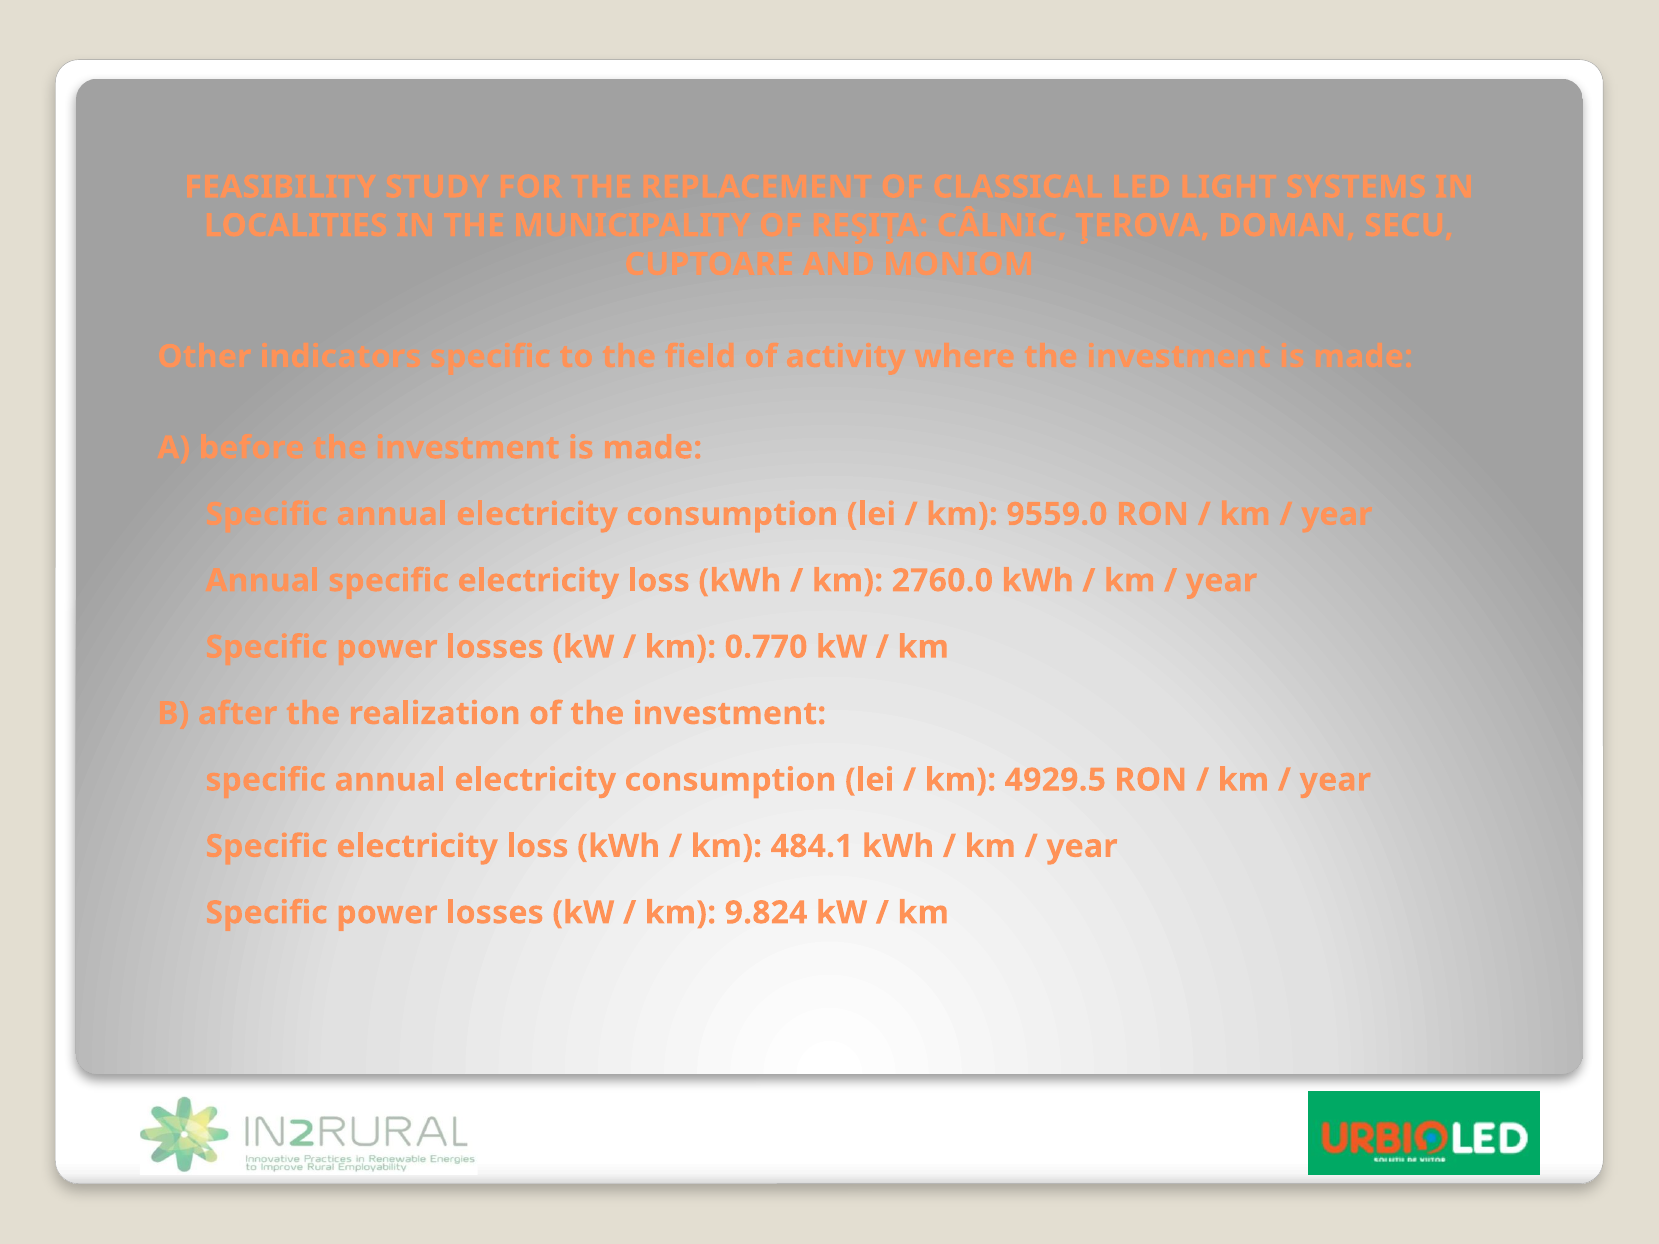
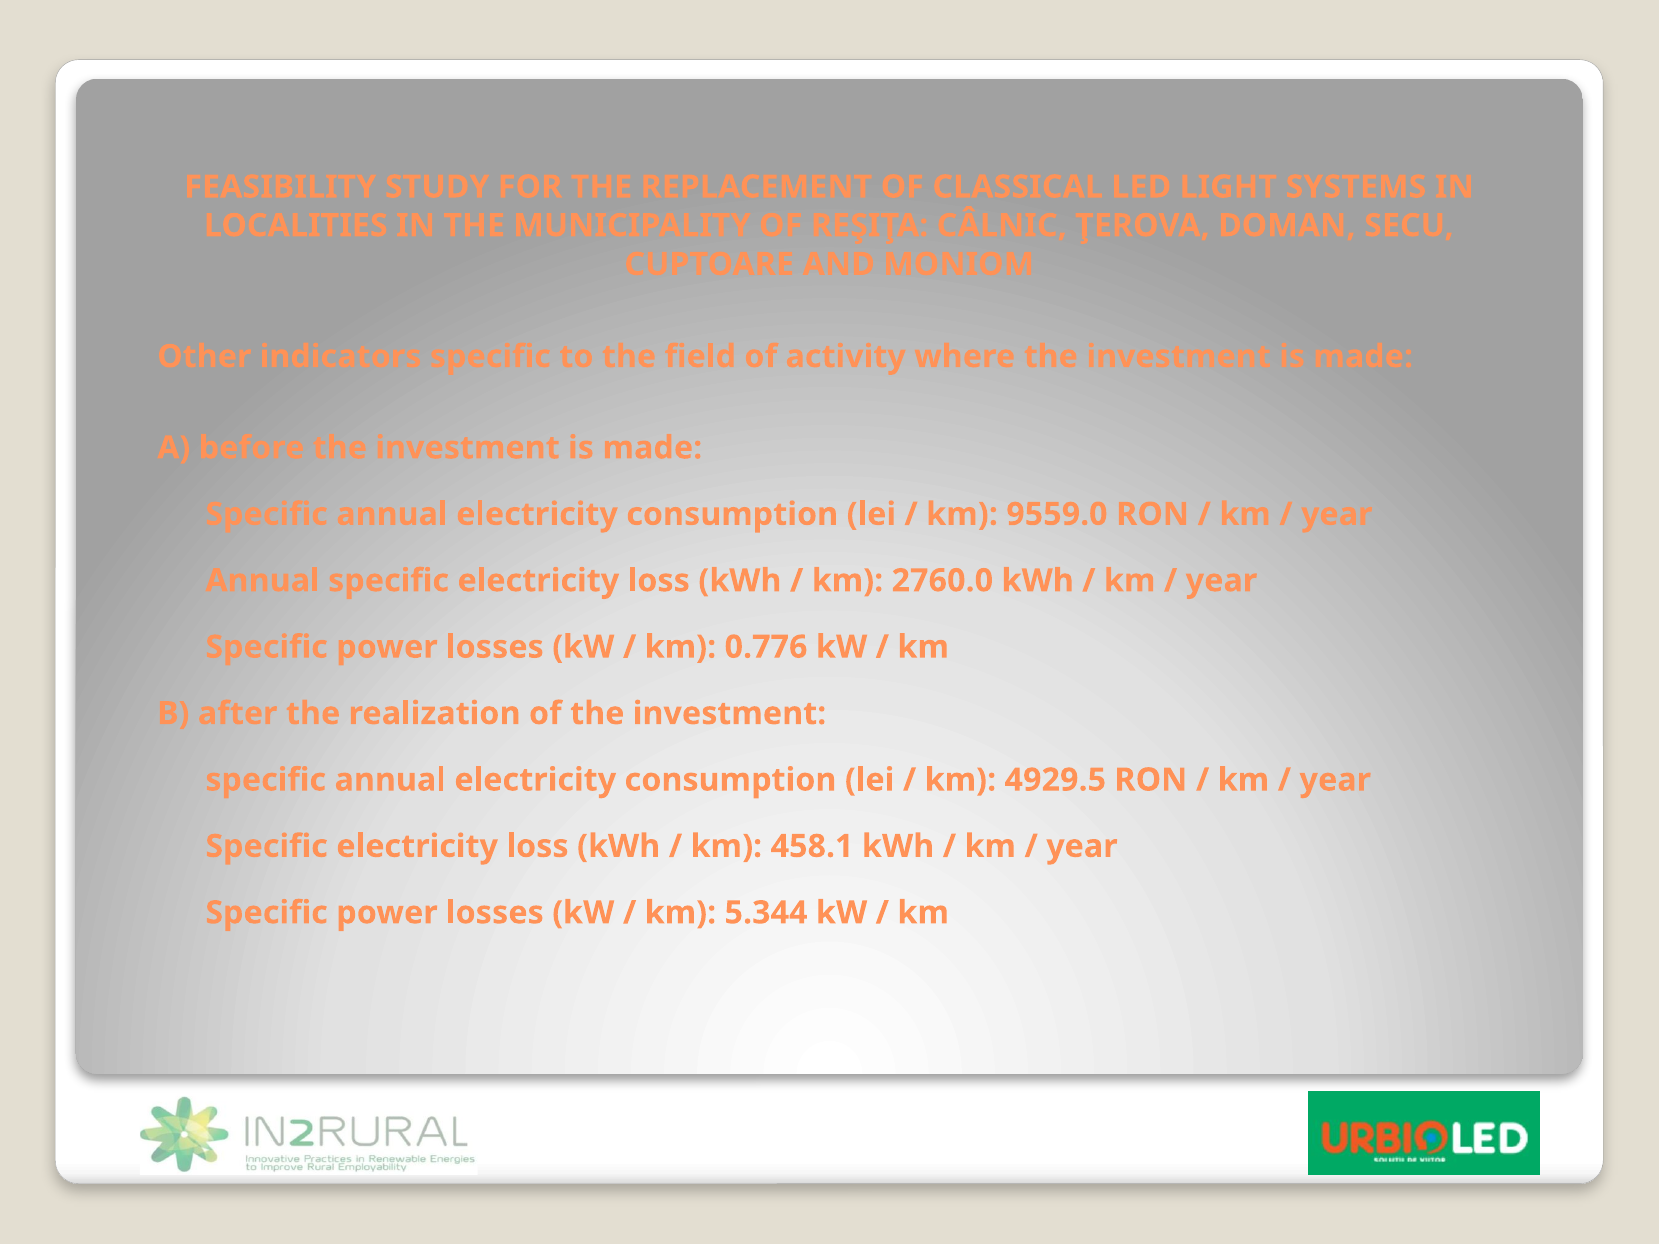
0.770: 0.770 -> 0.776
484.1: 484.1 -> 458.1
9.824: 9.824 -> 5.344
